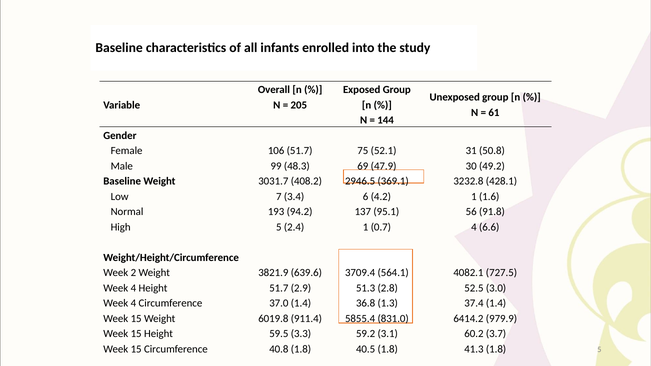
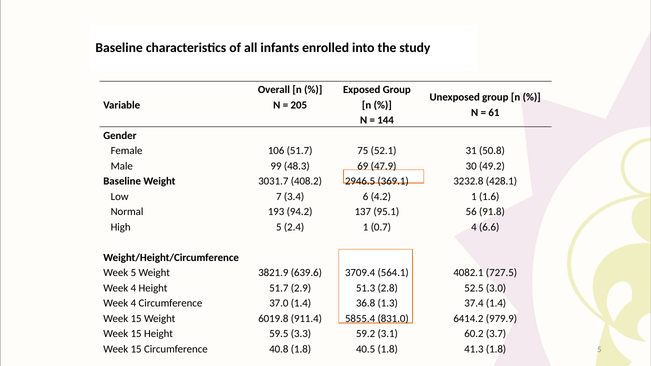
Week 2: 2 -> 5
